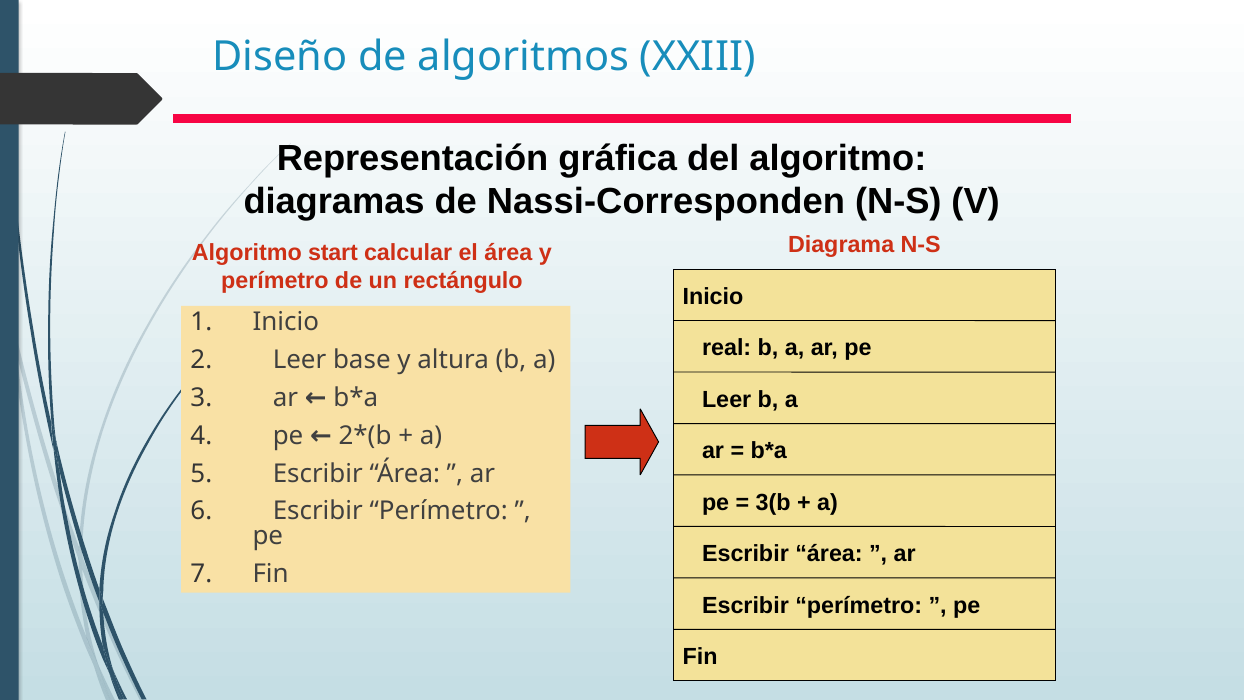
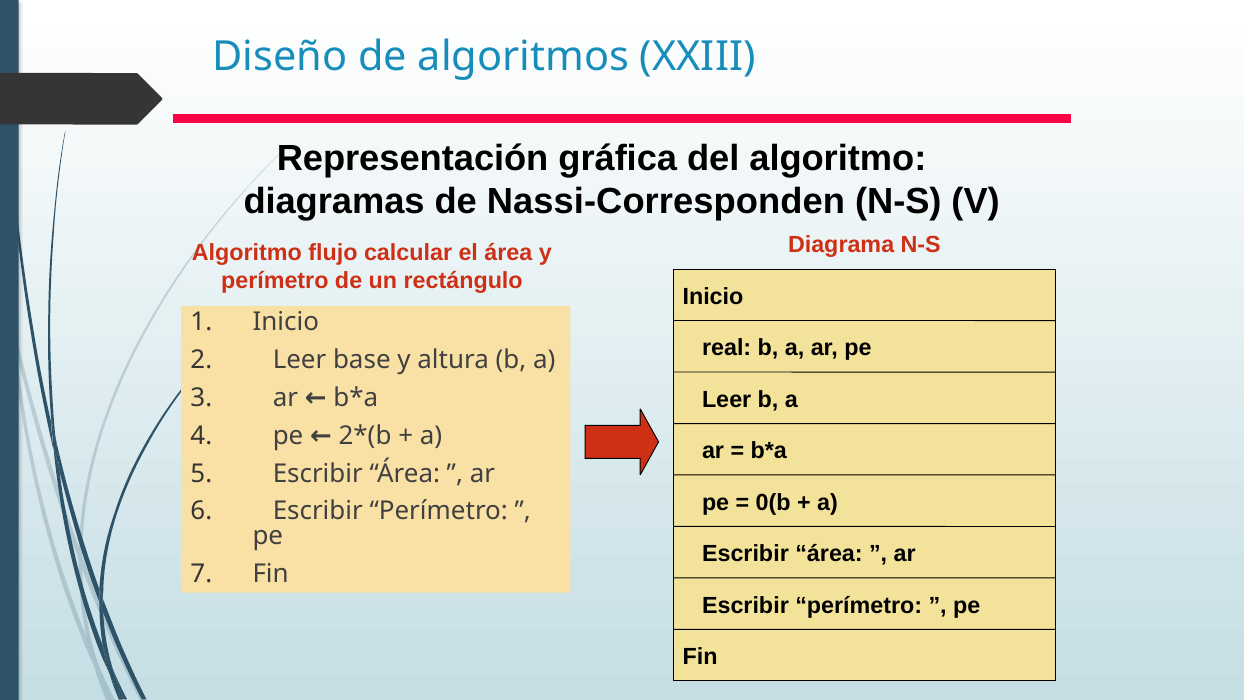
start: start -> flujo
3(b: 3(b -> 0(b
